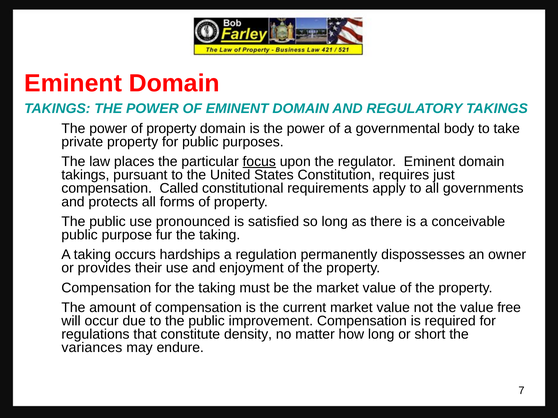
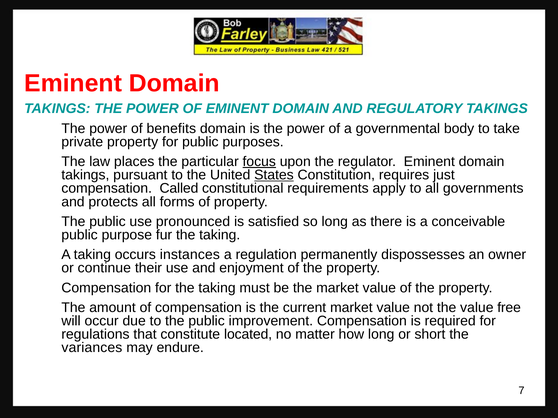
power of property: property -> benefits
States underline: none -> present
hardships: hardships -> instances
provides: provides -> continue
density: density -> located
